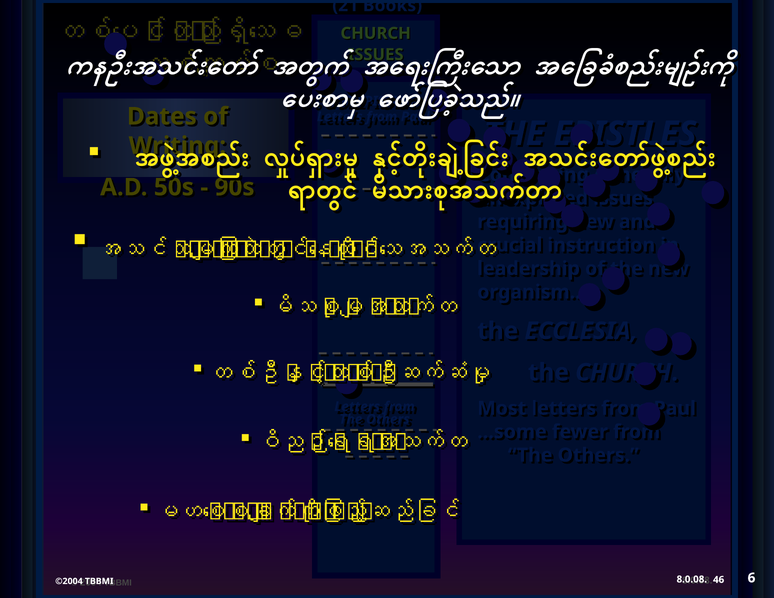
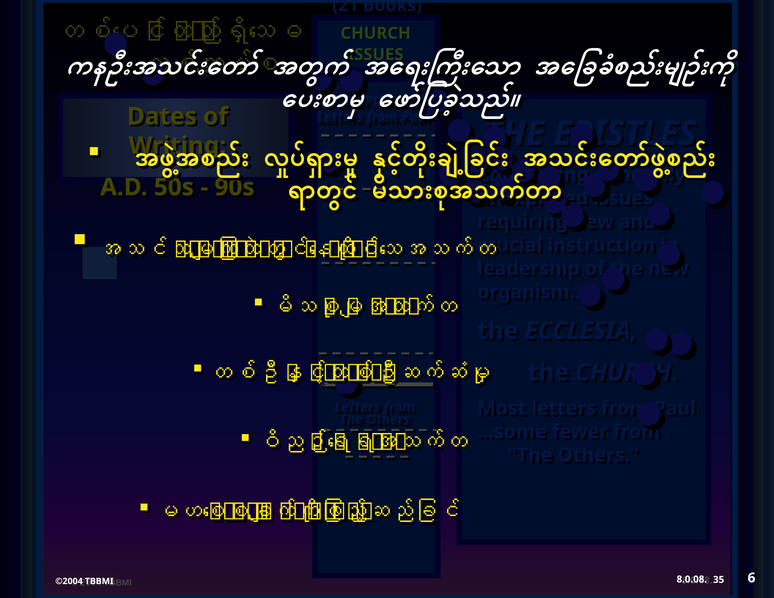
46: 46 -> 35
